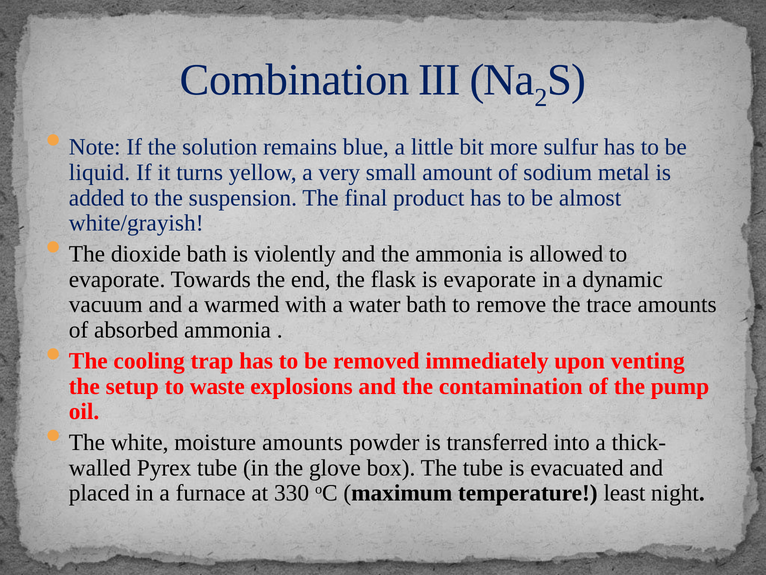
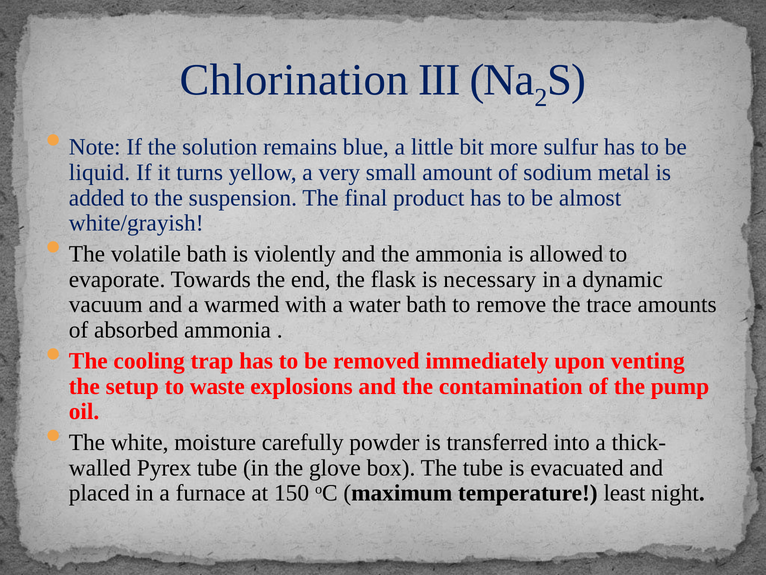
Combination: Combination -> Chlorination
dioxide: dioxide -> volatile
is evaporate: evaporate -> necessary
moisture amounts: amounts -> carefully
330: 330 -> 150
